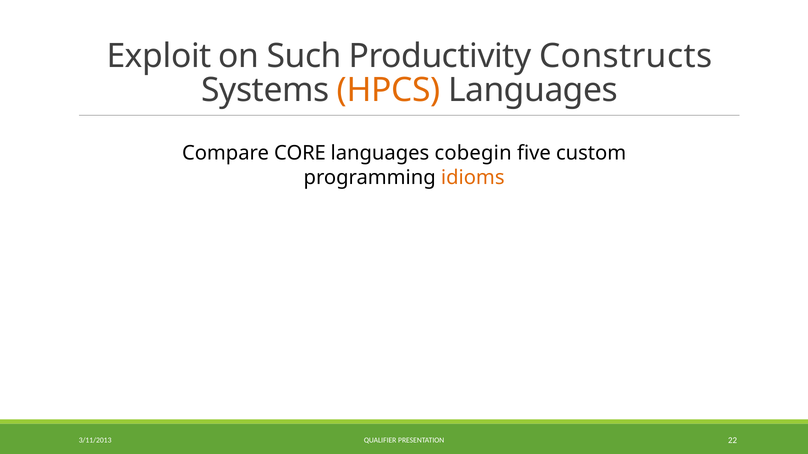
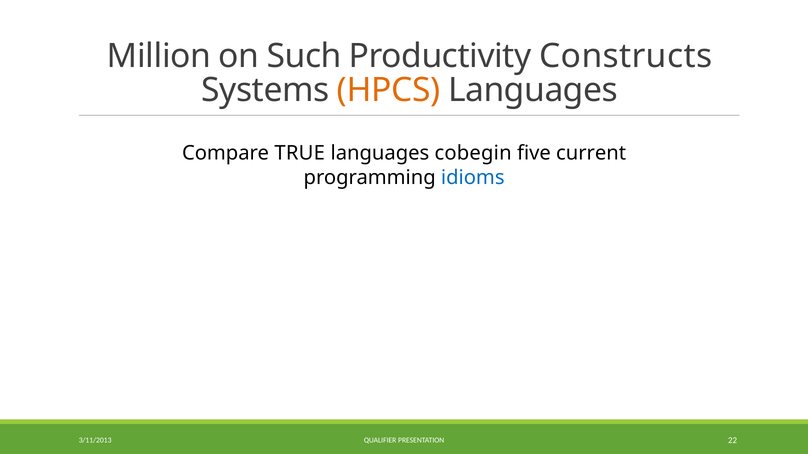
Exploit: Exploit -> Million
CORE: CORE -> TRUE
custom: custom -> current
idioms colour: orange -> blue
